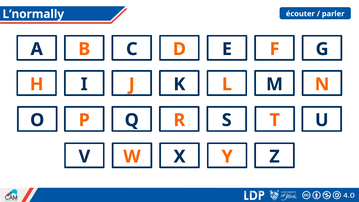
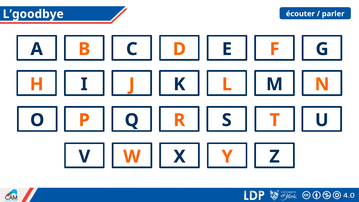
L’normally: L’normally -> L’goodbye
